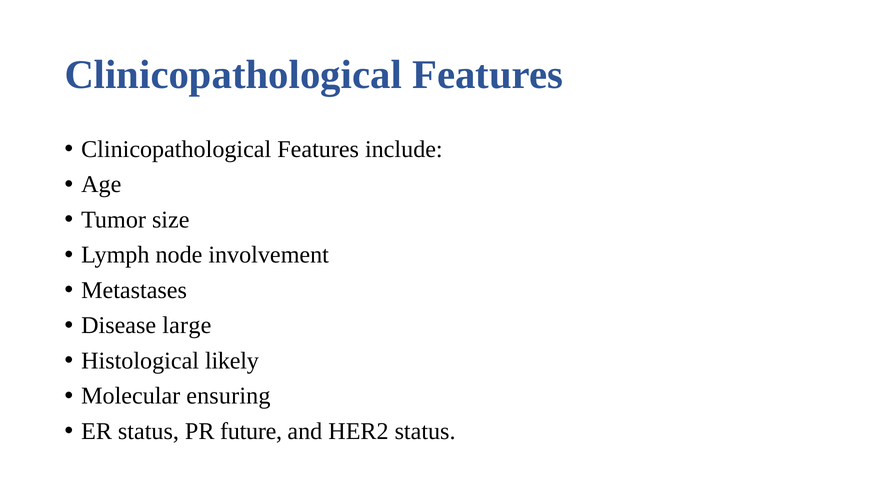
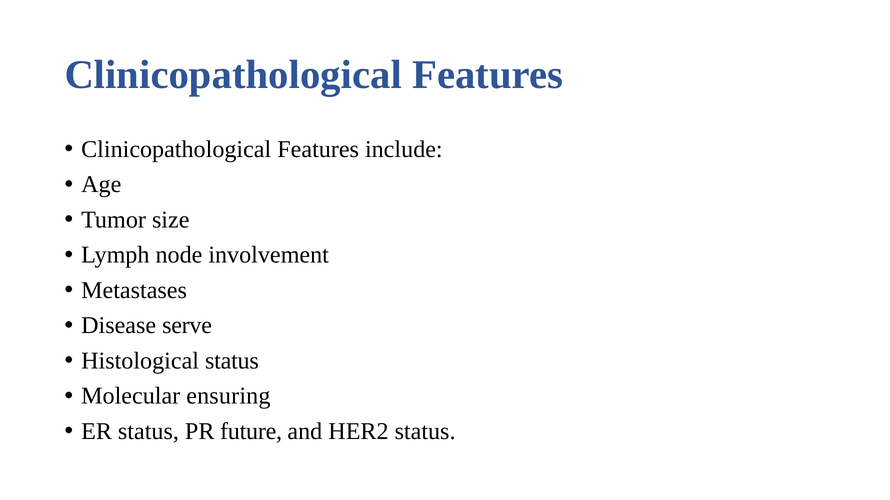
large: large -> serve
Histological likely: likely -> status
